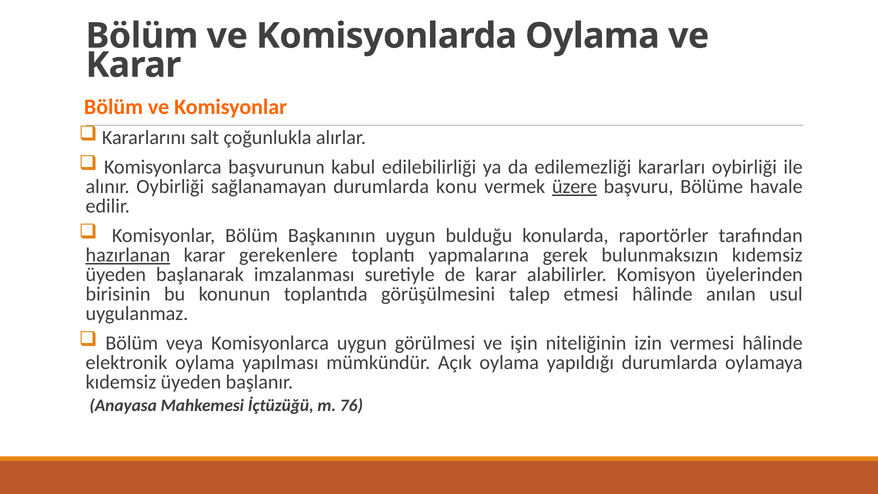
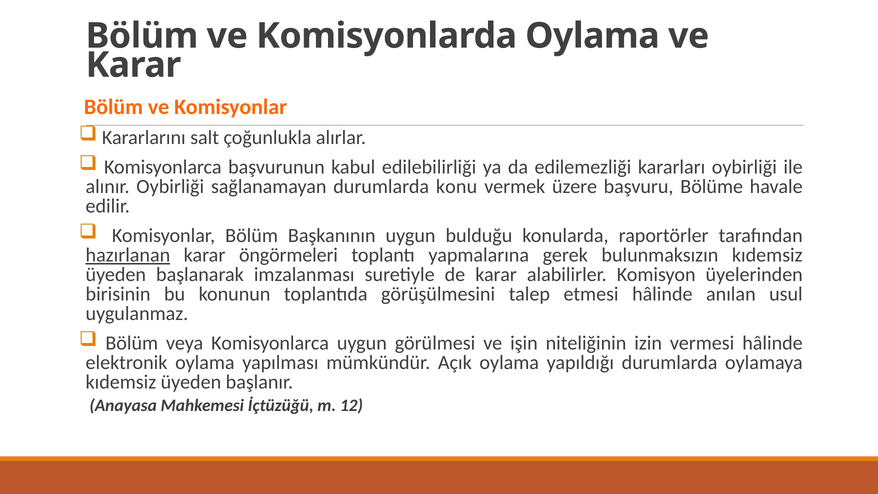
üzere underline: present -> none
gerekenlere: gerekenlere -> öngörmeleri
76: 76 -> 12
